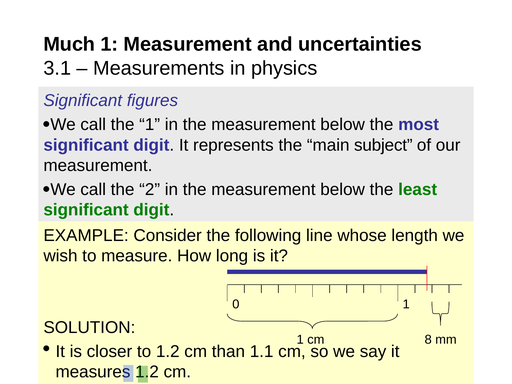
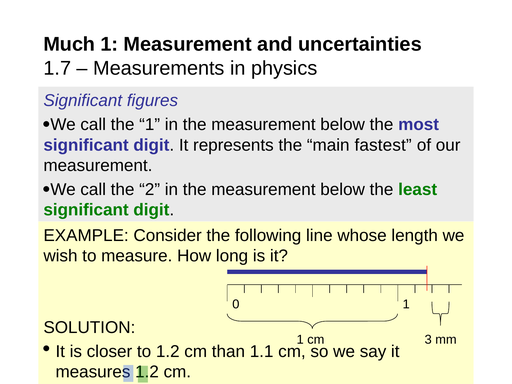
3.1: 3.1 -> 1.7
subject: subject -> fastest
8: 8 -> 3
